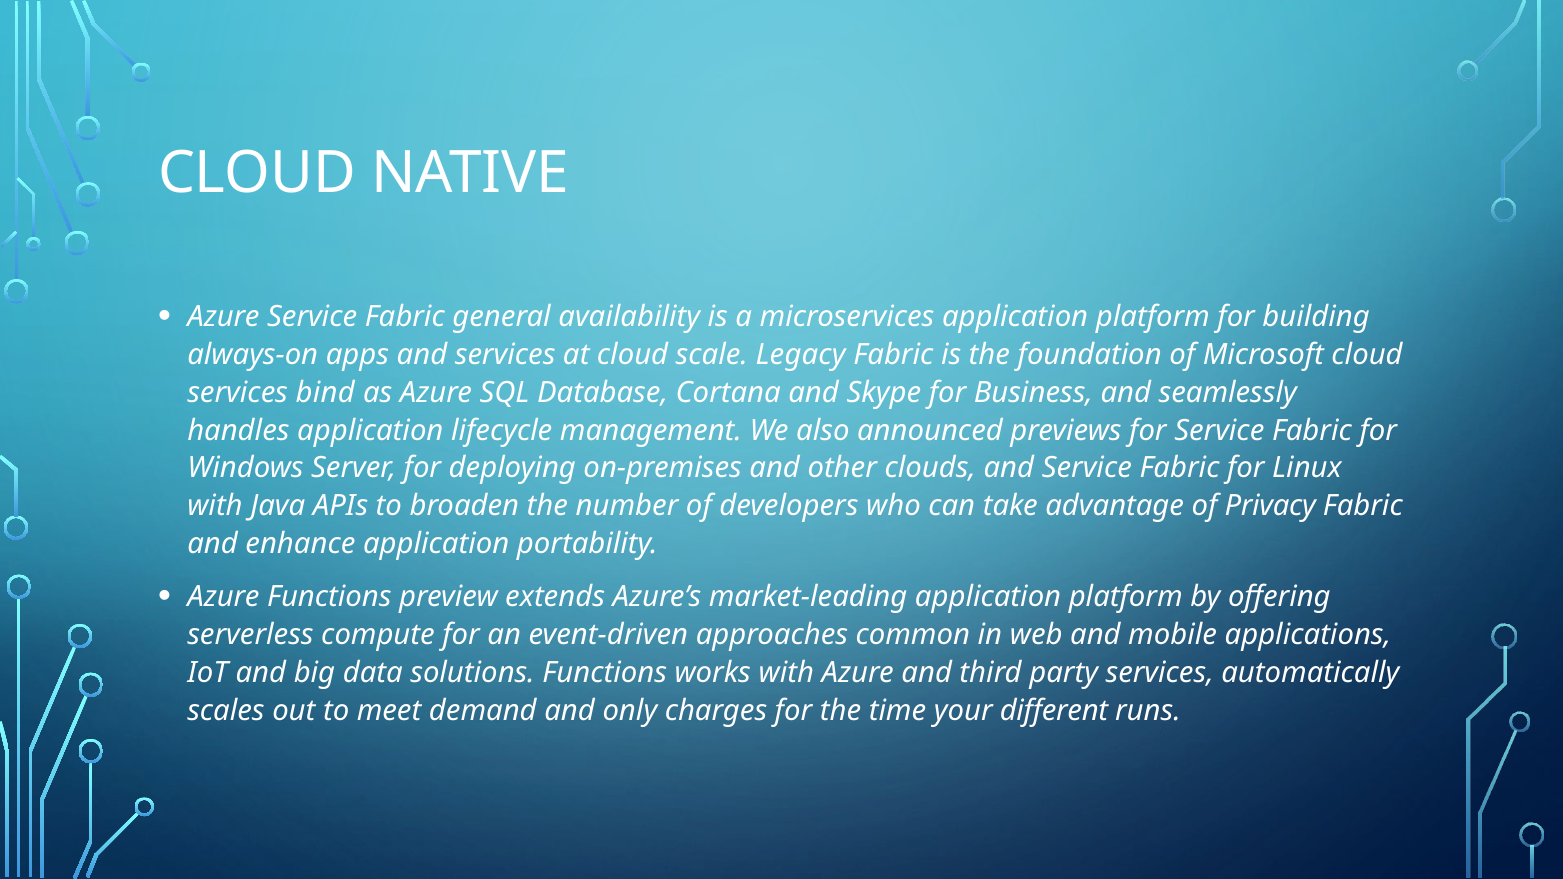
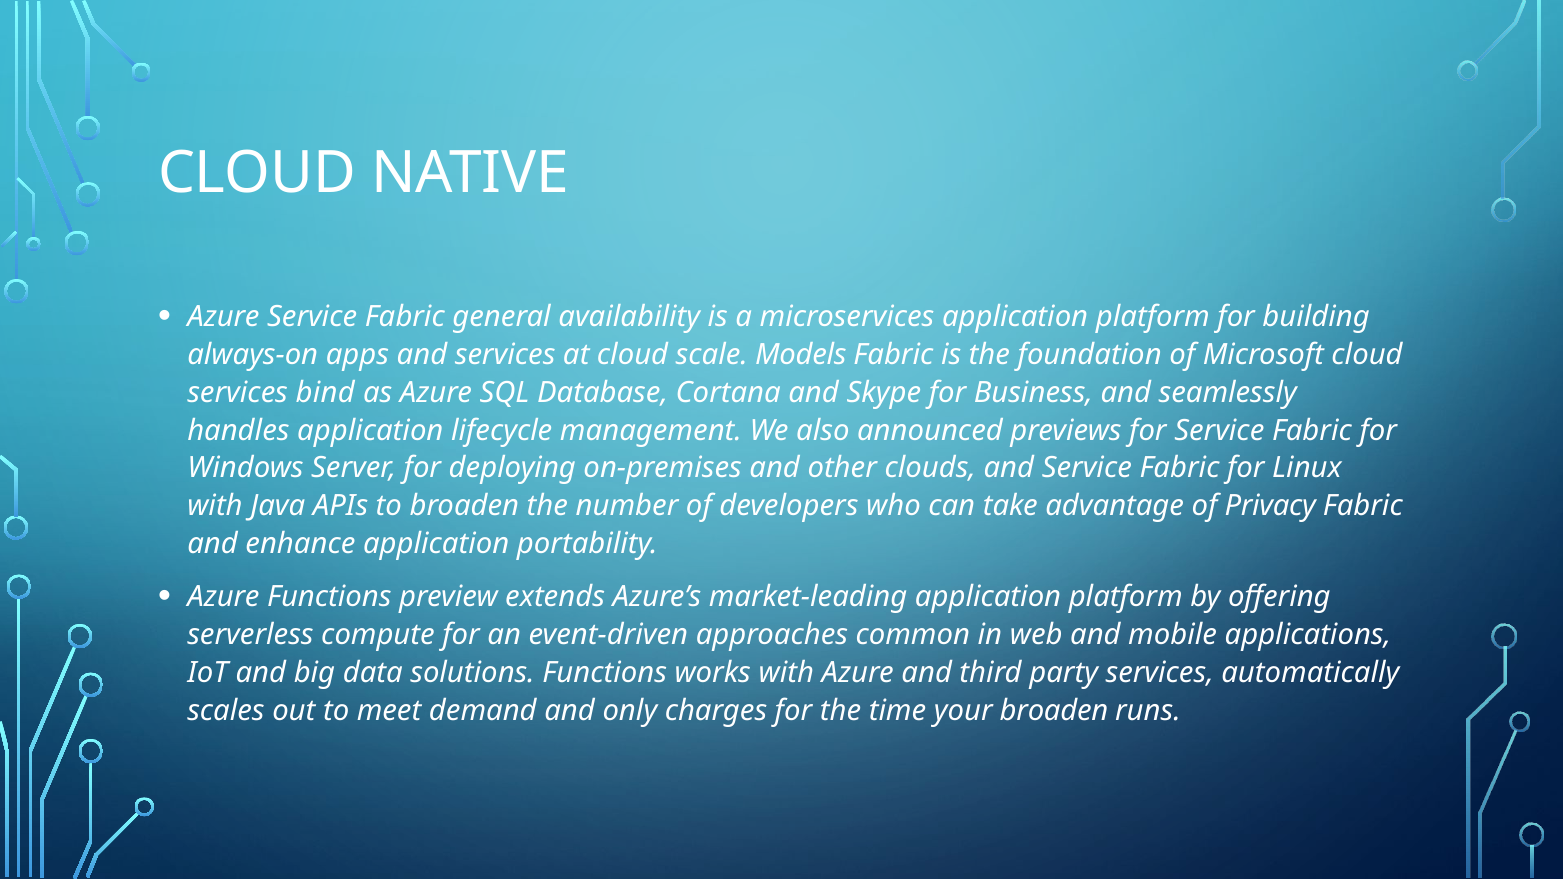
Legacy: Legacy -> Models
your different: different -> broaden
